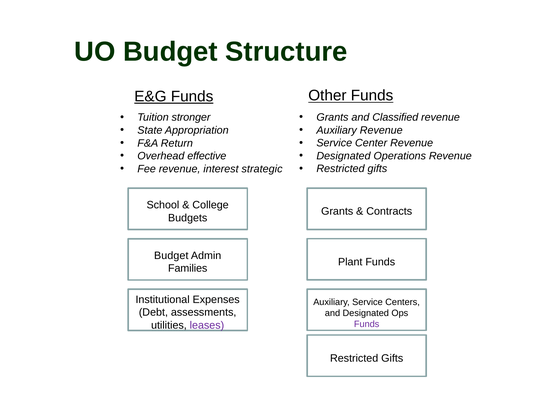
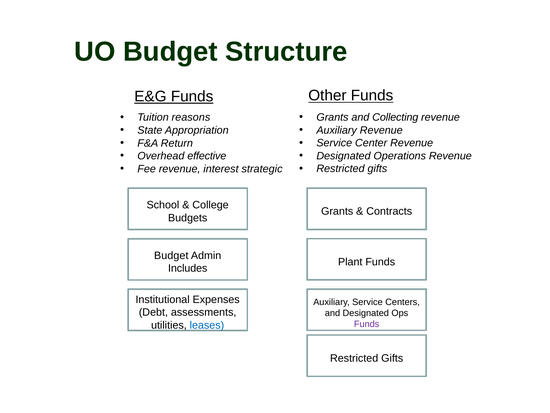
Classified: Classified -> Collecting
stronger: stronger -> reasons
Families: Families -> Includes
leases colour: purple -> blue
